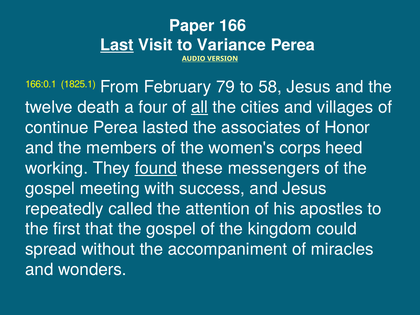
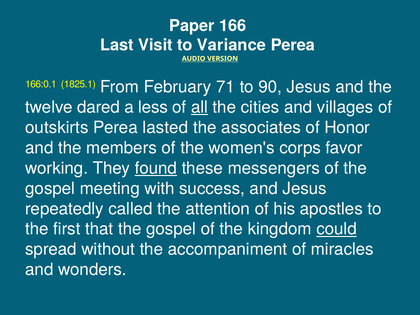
Last underline: present -> none
79: 79 -> 71
58: 58 -> 90
death: death -> dared
four: four -> less
continue: continue -> outskirts
heed: heed -> favor
could underline: none -> present
